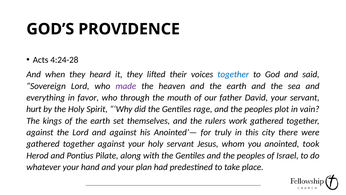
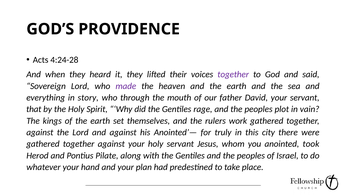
together at (233, 74) colour: blue -> purple
favor: favor -> story
hurt: hurt -> that
